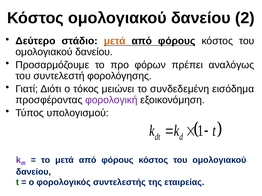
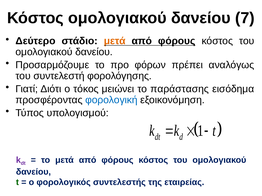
2: 2 -> 7
συνδεδεμένη: συνδεδεμένη -> παράστασης
φορολογική colour: purple -> blue
